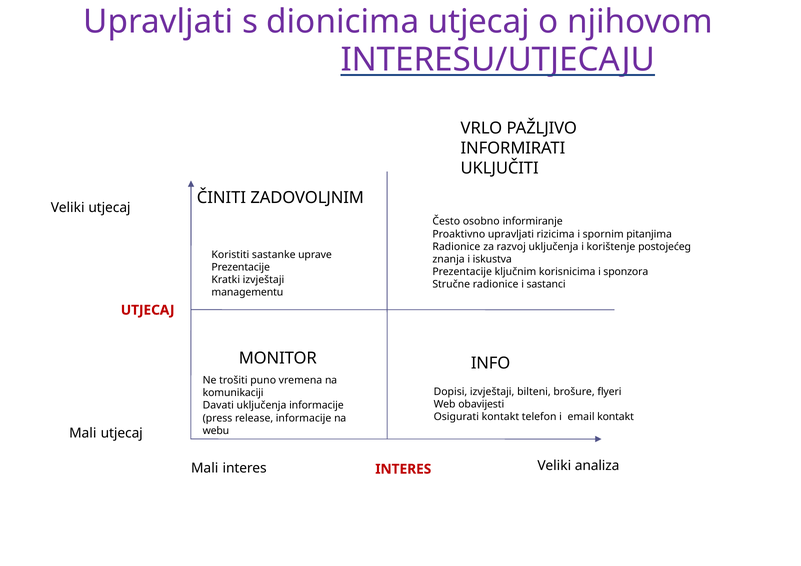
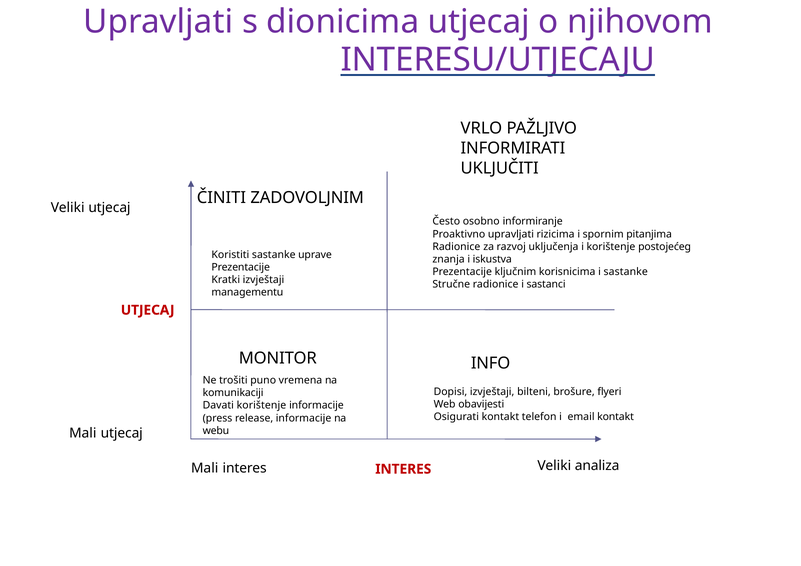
i sponzora: sponzora -> sastanke
Davati uključenja: uključenja -> korištenje
